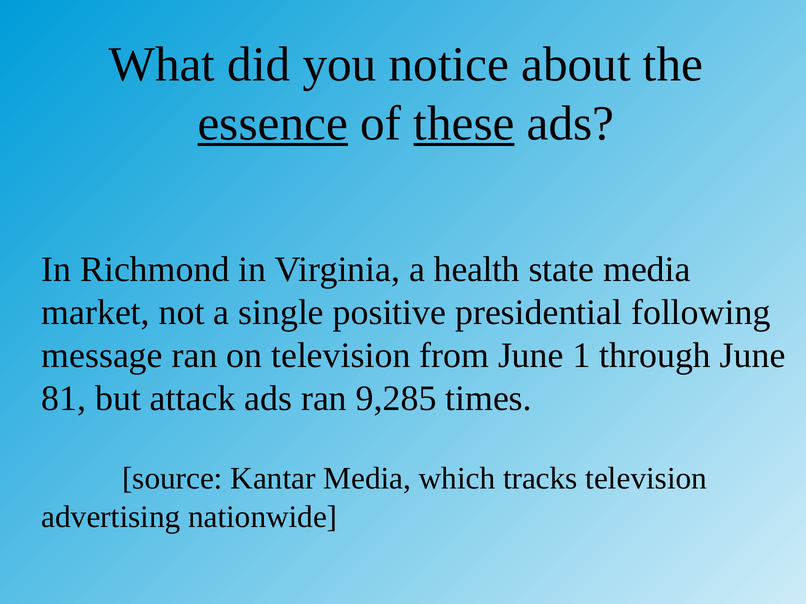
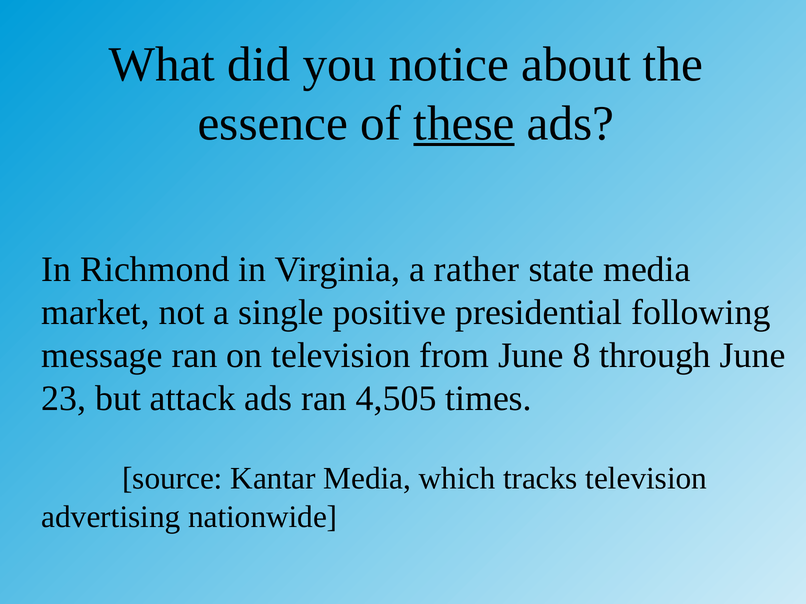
essence underline: present -> none
health: health -> rather
1: 1 -> 8
81: 81 -> 23
9,285: 9,285 -> 4,505
